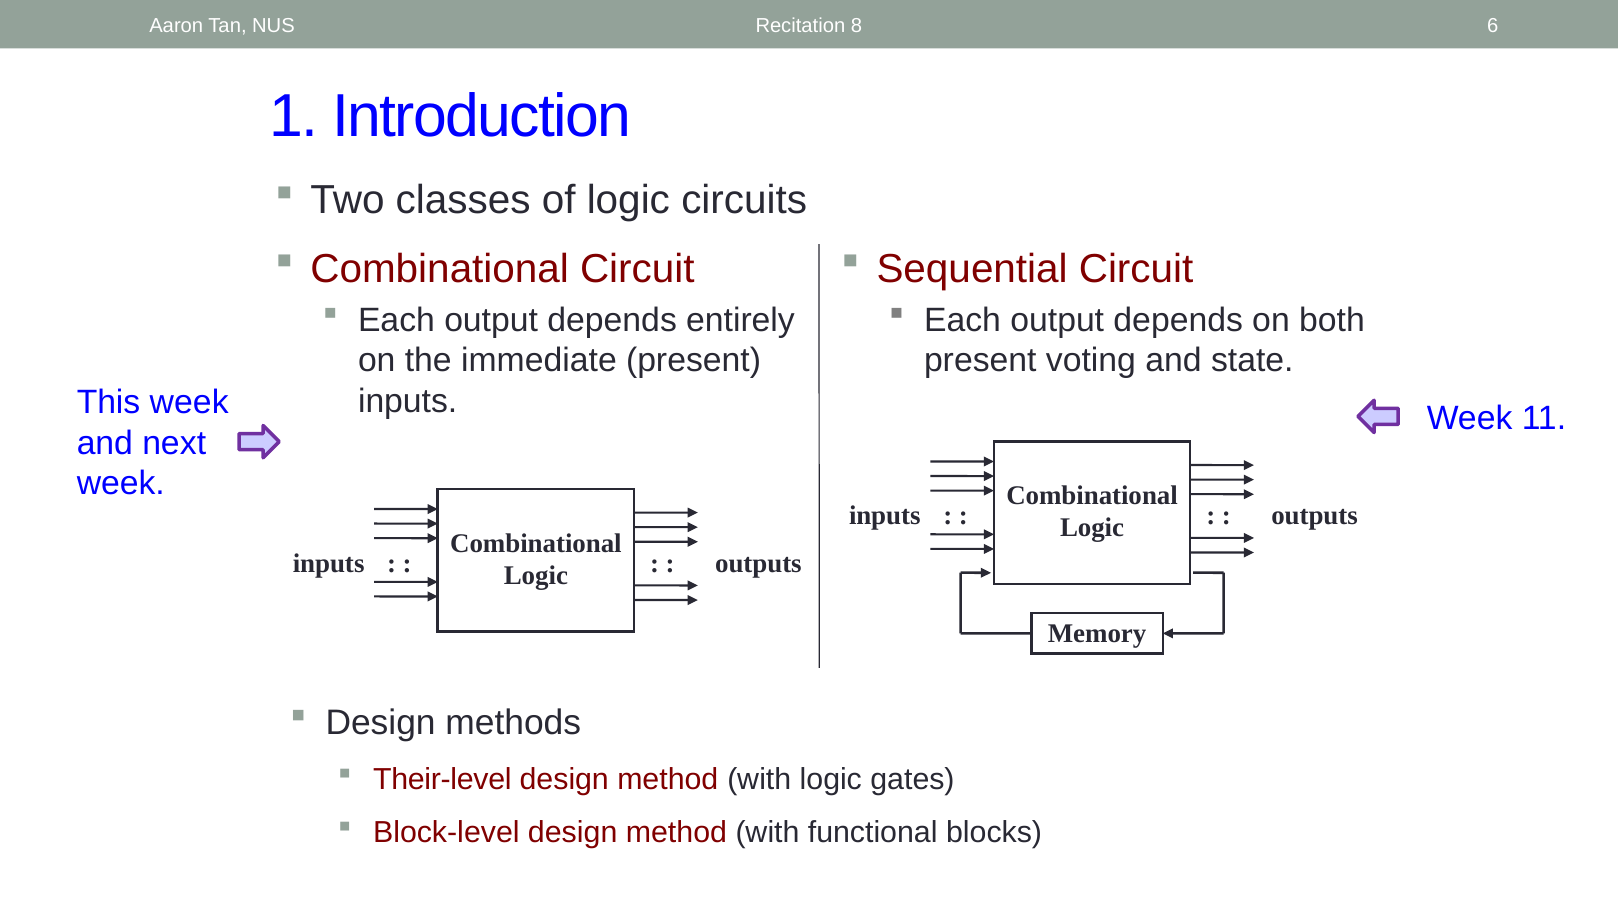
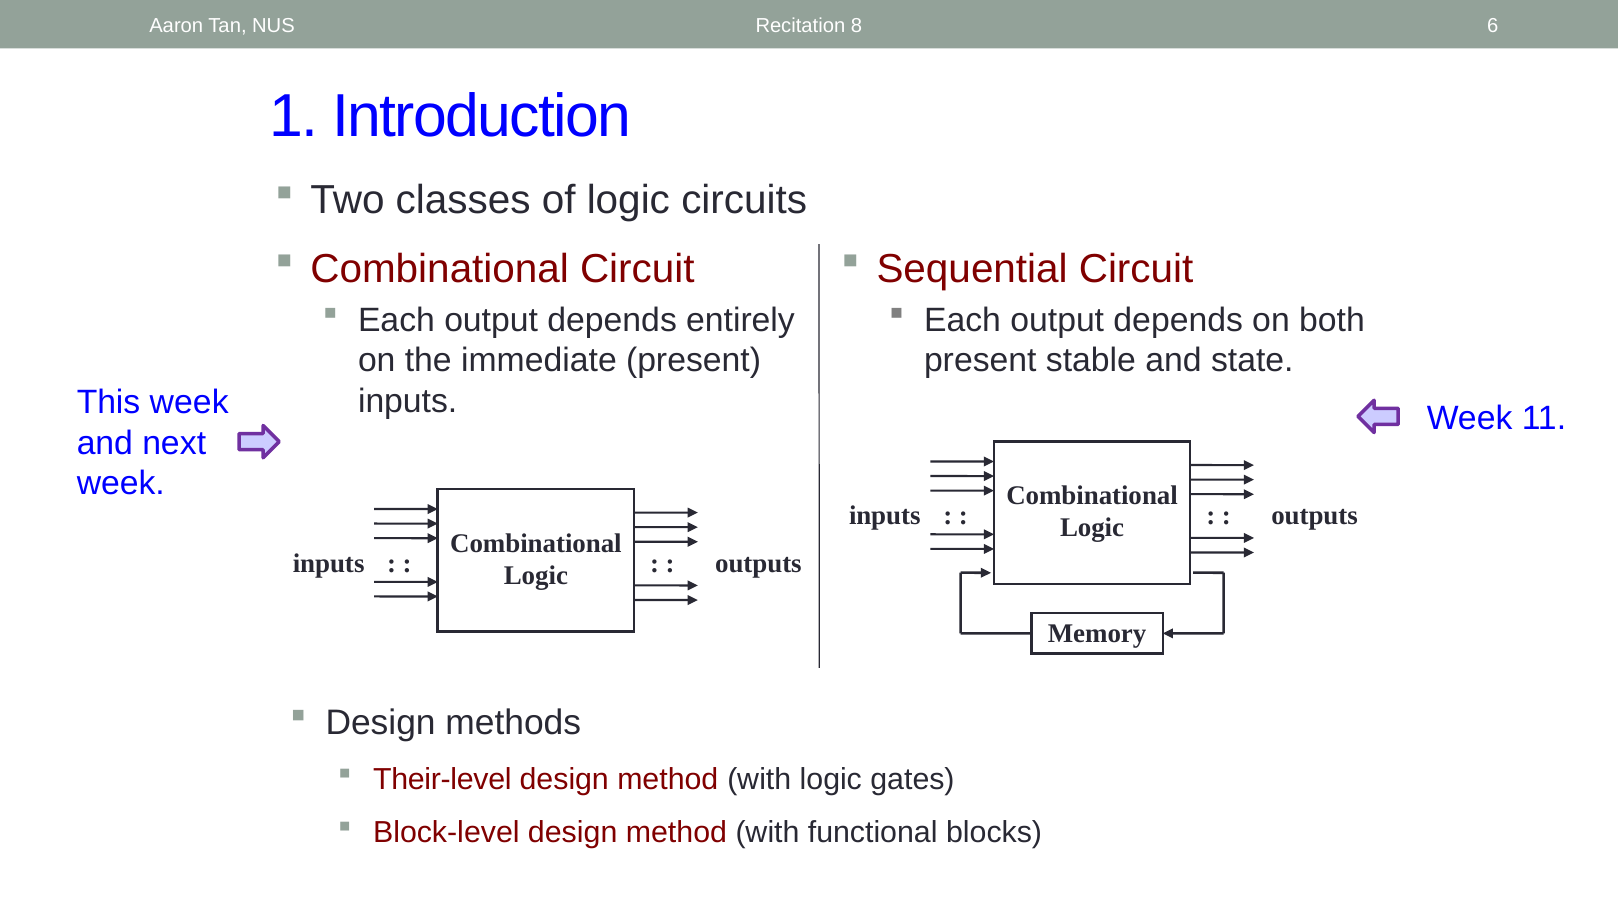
voting: voting -> stable
